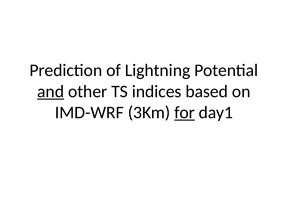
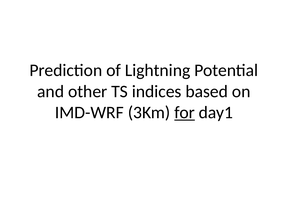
and underline: present -> none
